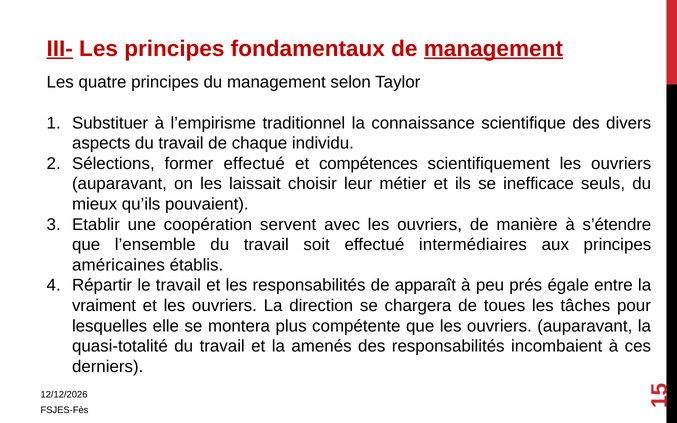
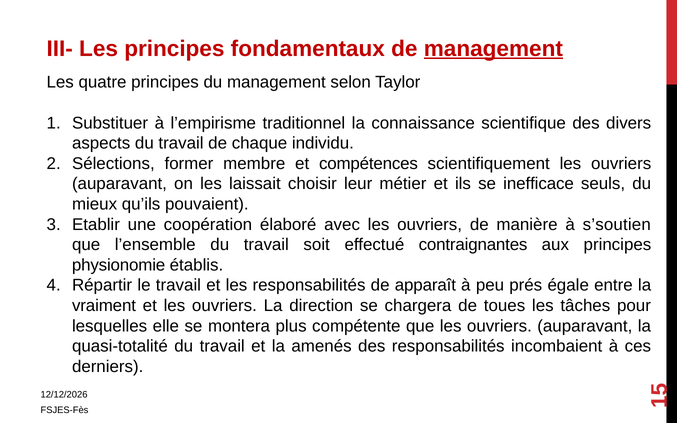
III- underline: present -> none
former effectué: effectué -> membre
servent: servent -> élaboré
s’étendre: s’étendre -> s’soutien
intermédiaires: intermédiaires -> contraignantes
américaines: américaines -> physionomie
